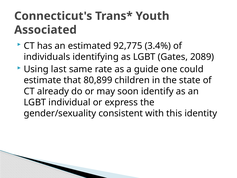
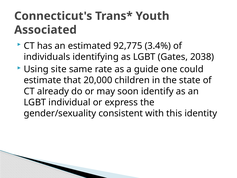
2089: 2089 -> 2038
last: last -> site
80,899: 80,899 -> 20,000
